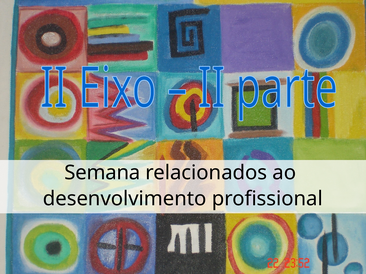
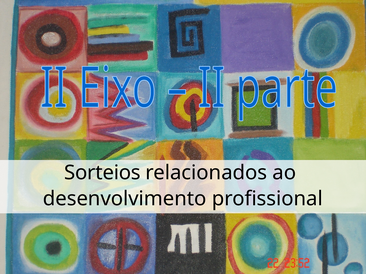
Semana: Semana -> Sorteios
